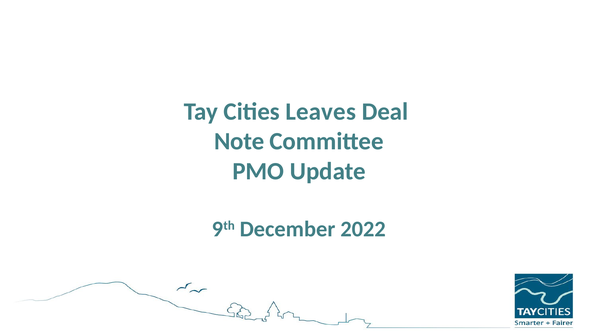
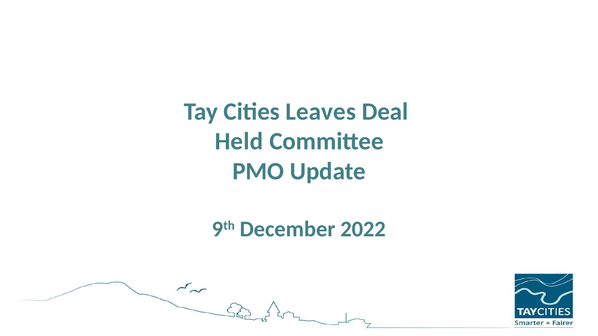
Note: Note -> Held
